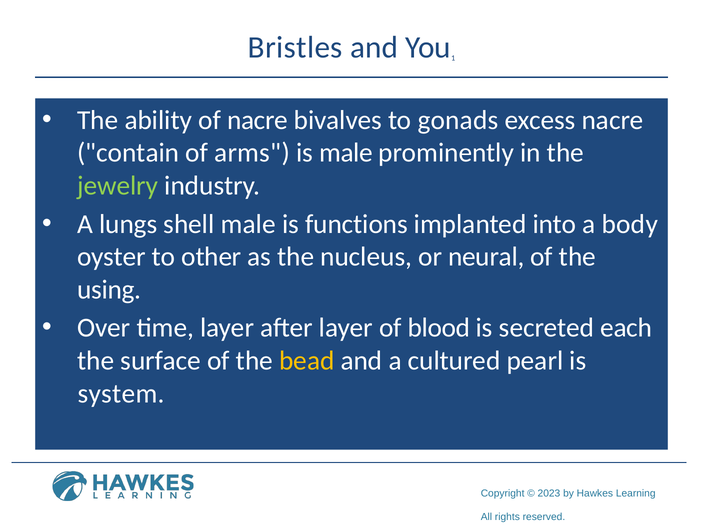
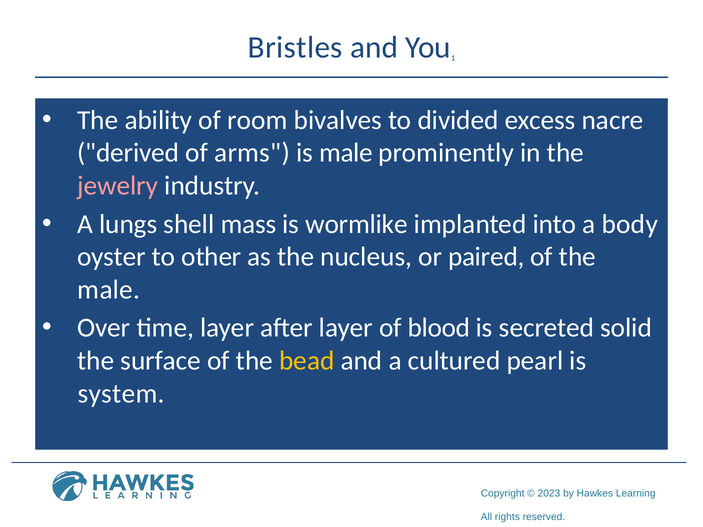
of nacre: nacre -> room
gonads: gonads -> divided
contain: contain -> derived
jewelry colour: light green -> pink
shell male: male -> mass
functions: functions -> wormlike
neural: neural -> paired
using at (109, 290): using -> male
each: each -> solid
